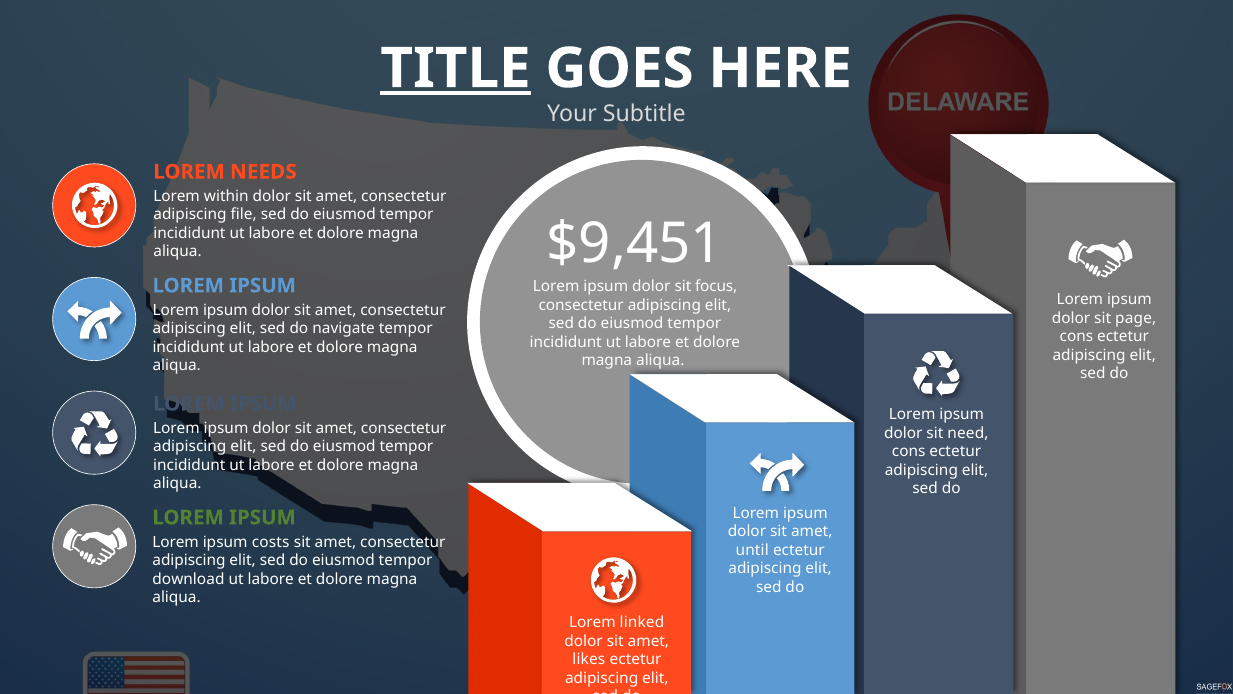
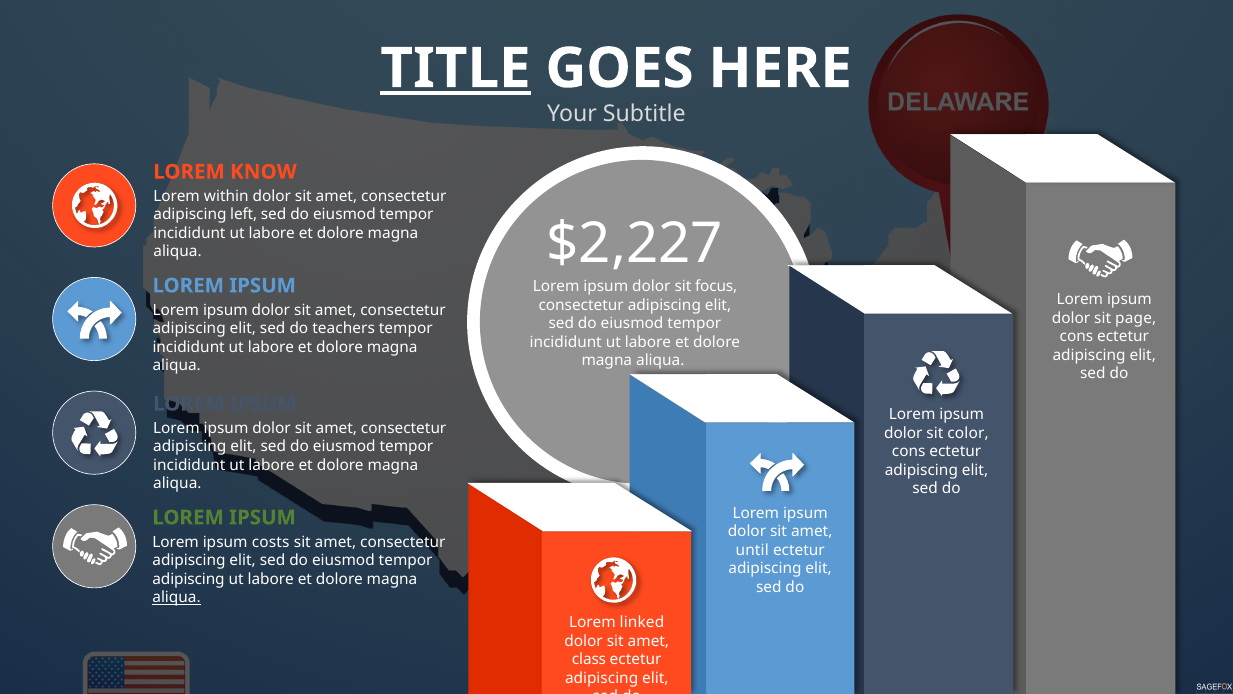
NEEDS: NEEDS -> KNOW
file: file -> left
$9,451: $9,451 -> $2,227
navigate: navigate -> teachers
need: need -> color
download at (188, 579): download -> adipiscing
aliqua at (177, 597) underline: none -> present
likes: likes -> class
